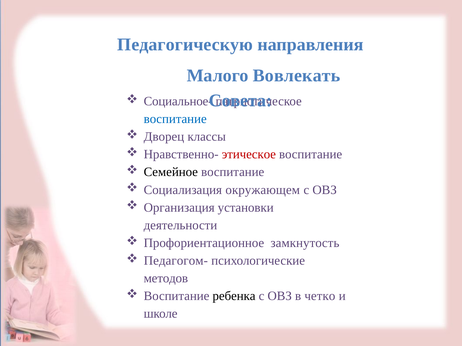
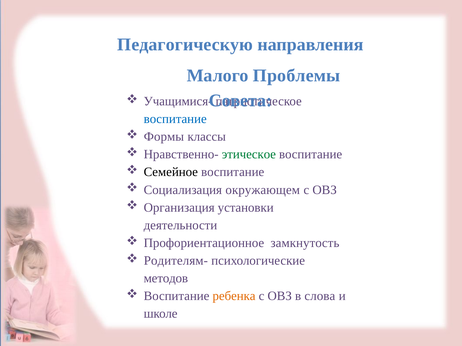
Вовлекать: Вовлекать -> Проблемы
Социальное-: Социальное- -> Учащимися-
Дворец: Дворец -> Формы
этическое colour: red -> green
Педагогом-: Педагогом- -> Родителям-
ребенка colour: black -> orange
четко: четко -> слова
